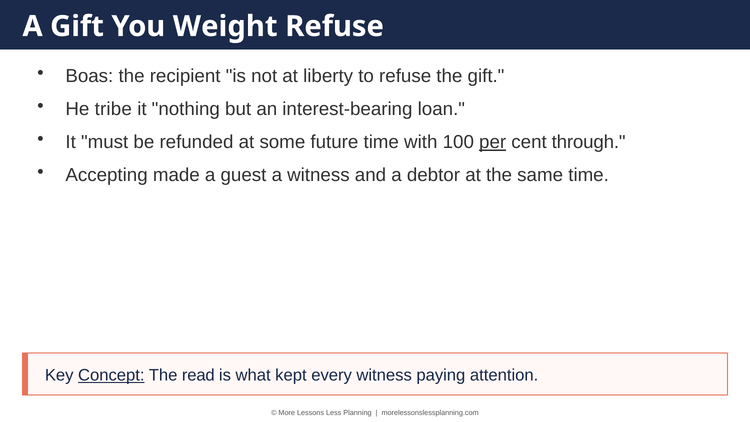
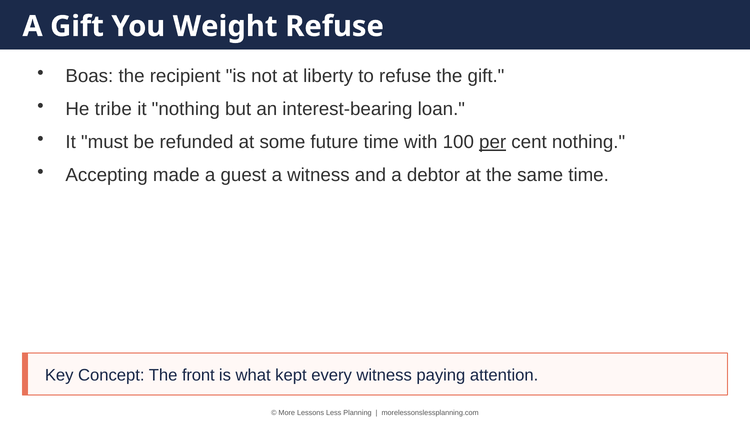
cent through: through -> nothing
Concept underline: present -> none
read: read -> front
